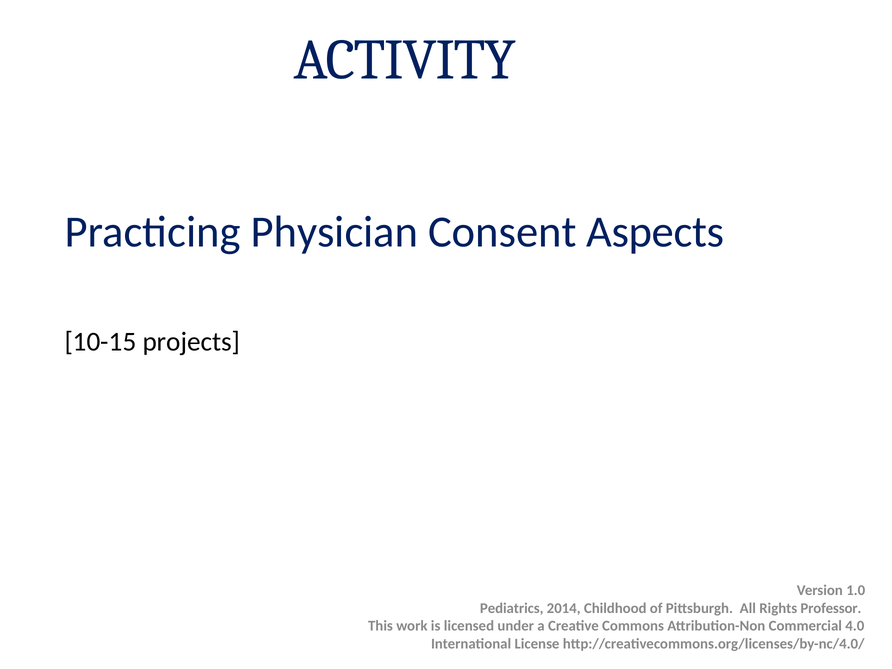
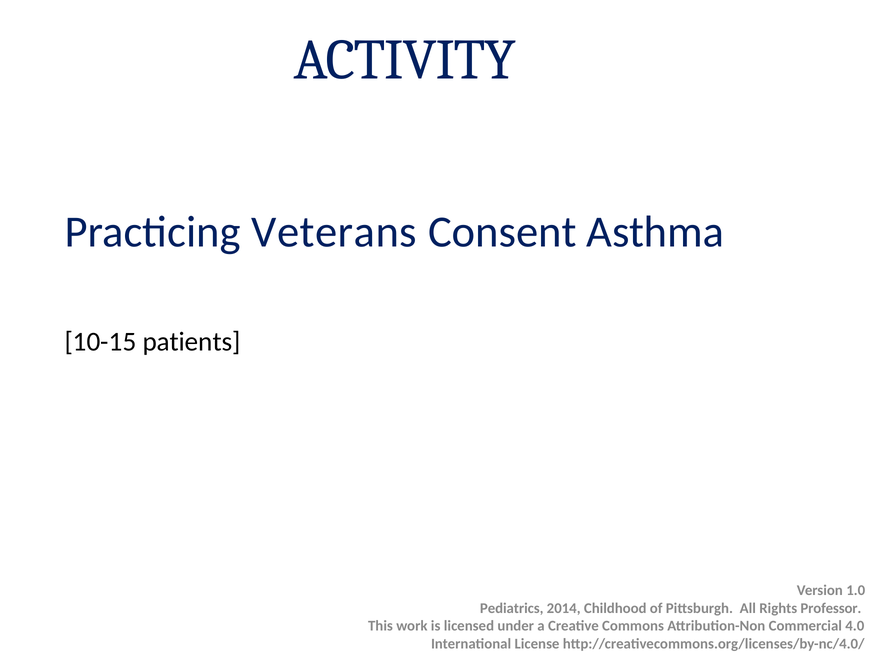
Physician: Physician -> Veterans
Aspects: Aspects -> Asthma
projects: projects -> patients
